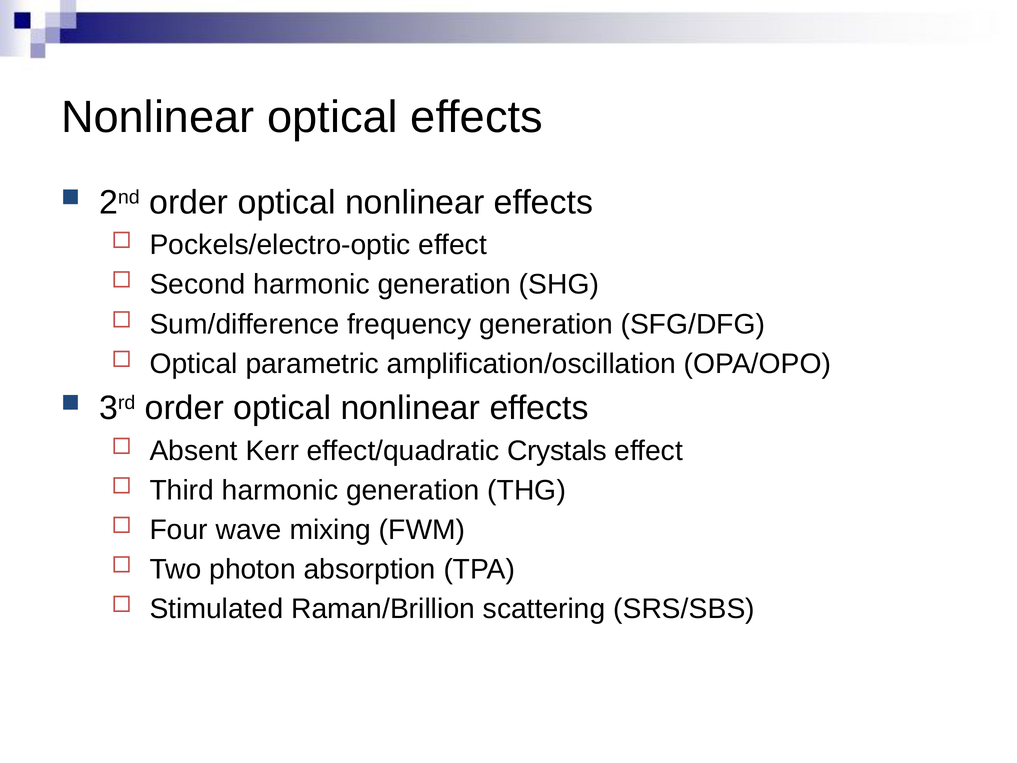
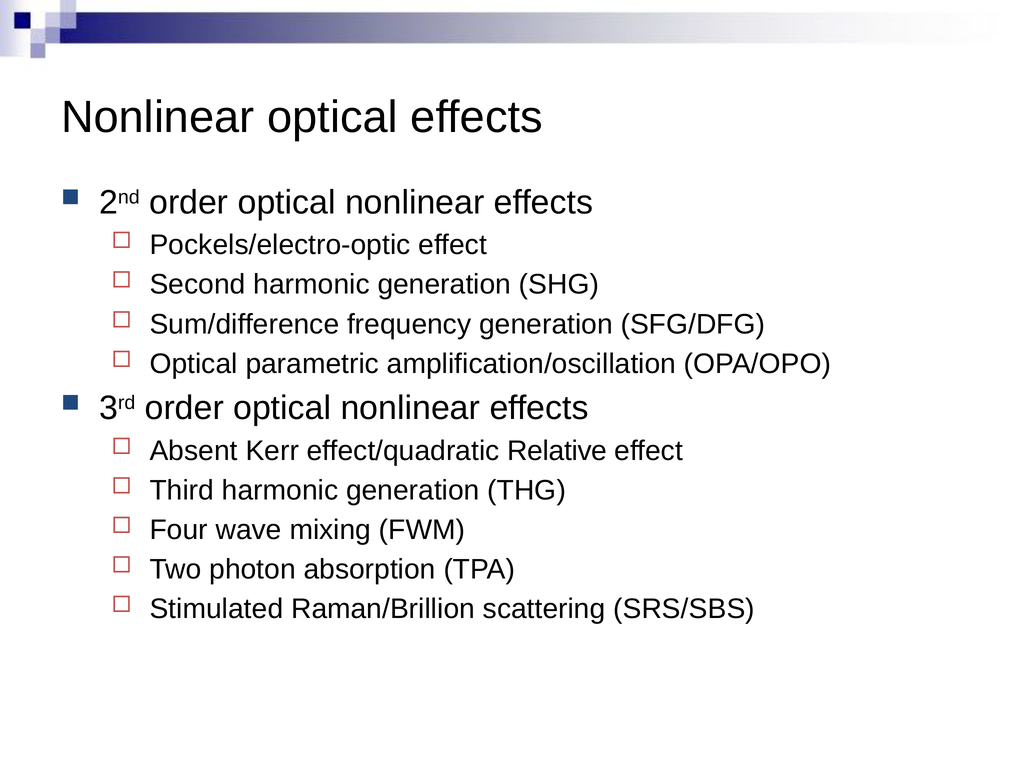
Crystals: Crystals -> Relative
